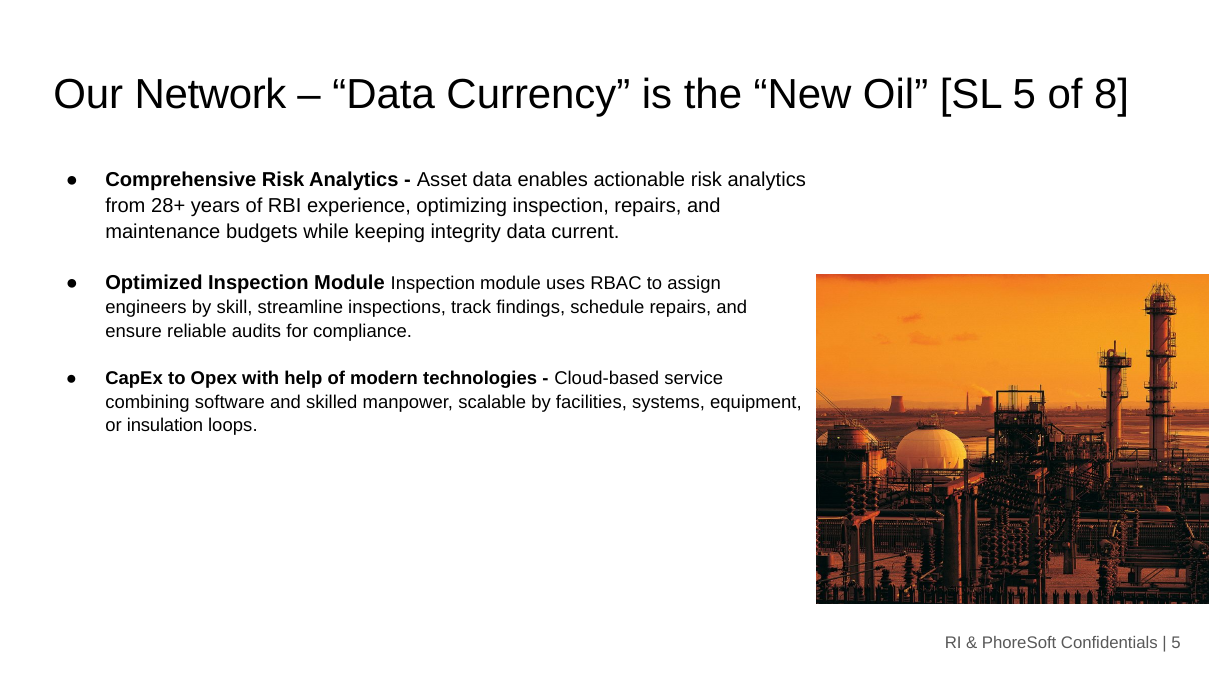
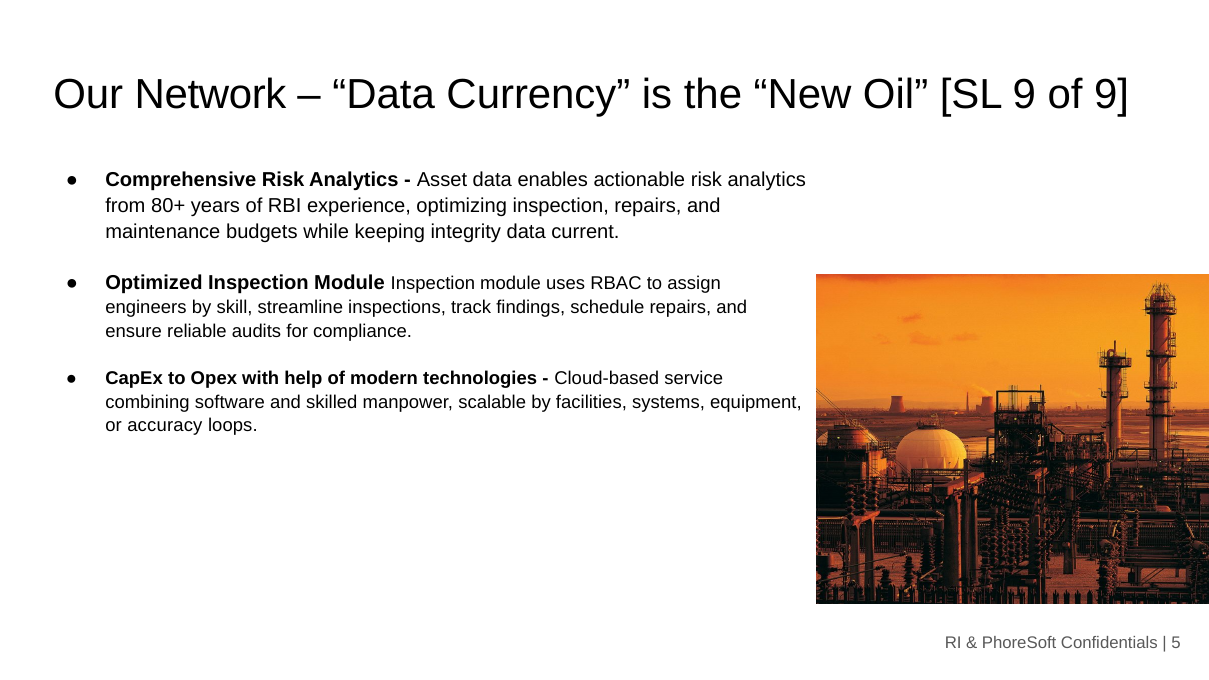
SL 5: 5 -> 9
of 8: 8 -> 9
28+: 28+ -> 80+
insulation: insulation -> accuracy
